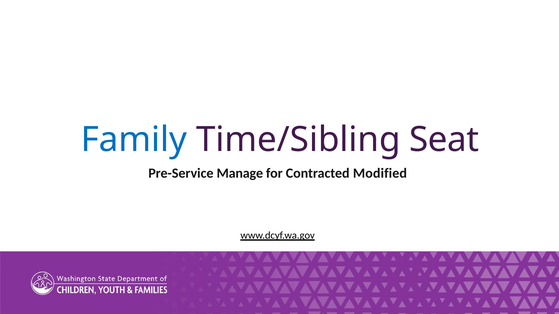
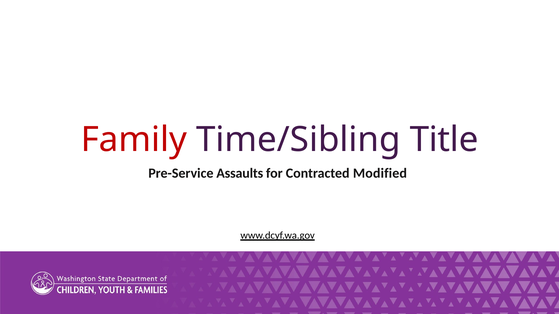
Family colour: blue -> red
Seat: Seat -> Title
Manage: Manage -> Assaults
